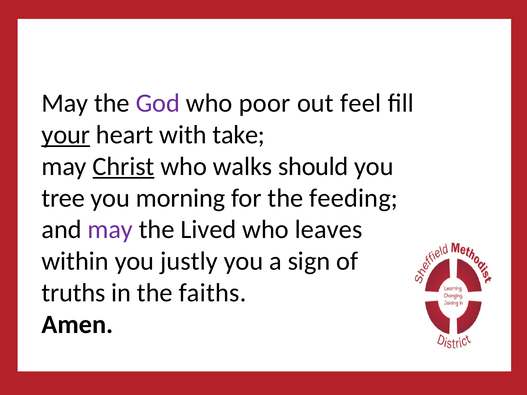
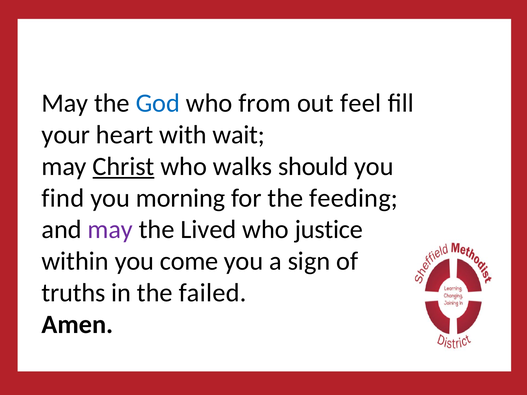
God colour: purple -> blue
poor: poor -> from
your underline: present -> none
take: take -> wait
tree: tree -> find
leaves: leaves -> justice
justly: justly -> come
faiths: faiths -> failed
